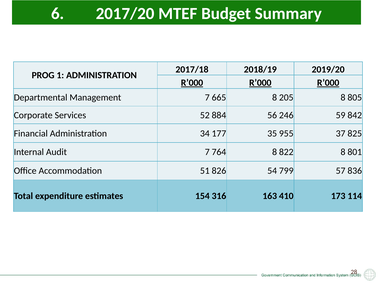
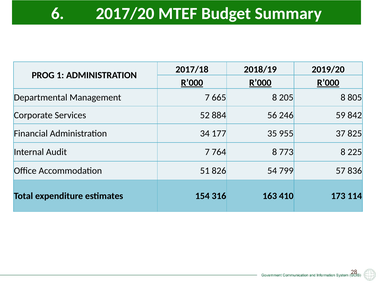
822: 822 -> 773
801: 801 -> 225
